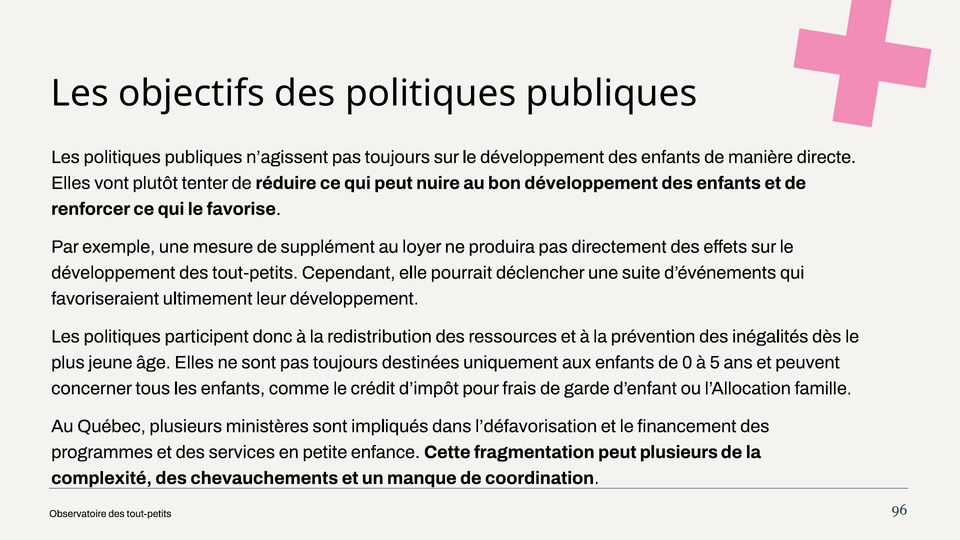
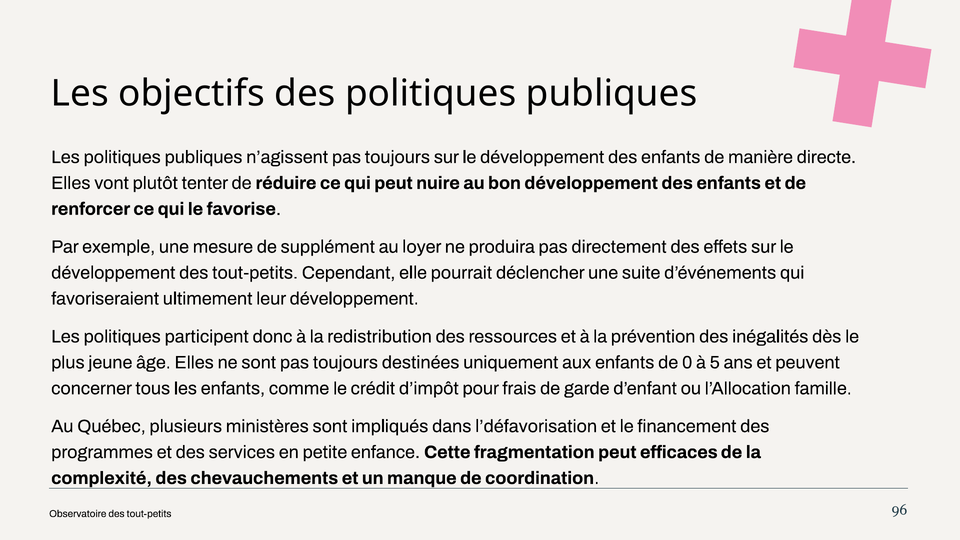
peut plusieurs: plusieurs -> efficaces
